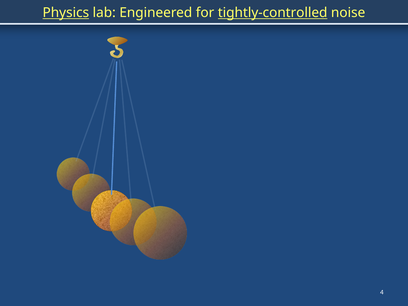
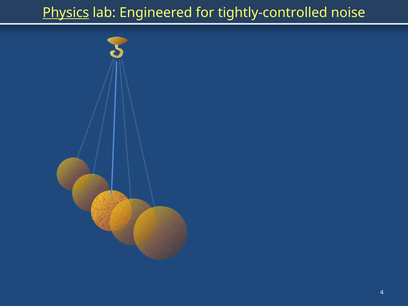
tightly-controlled underline: present -> none
